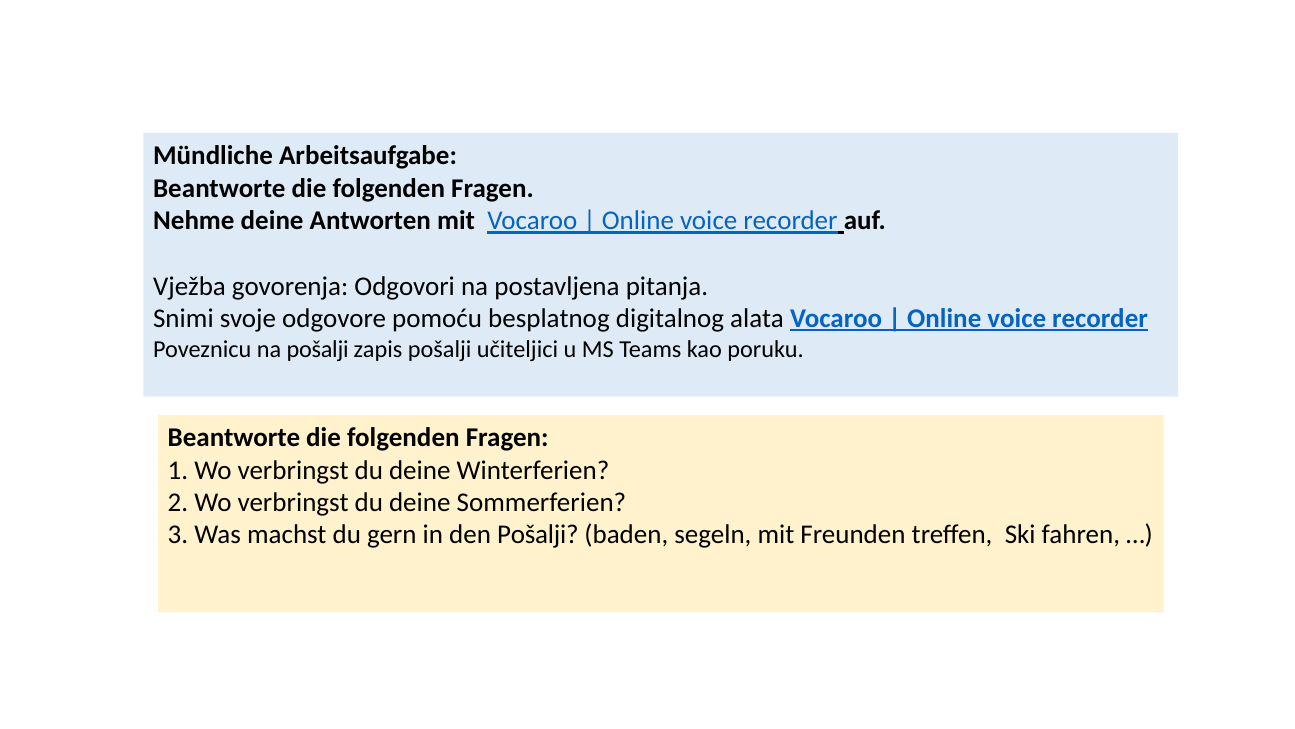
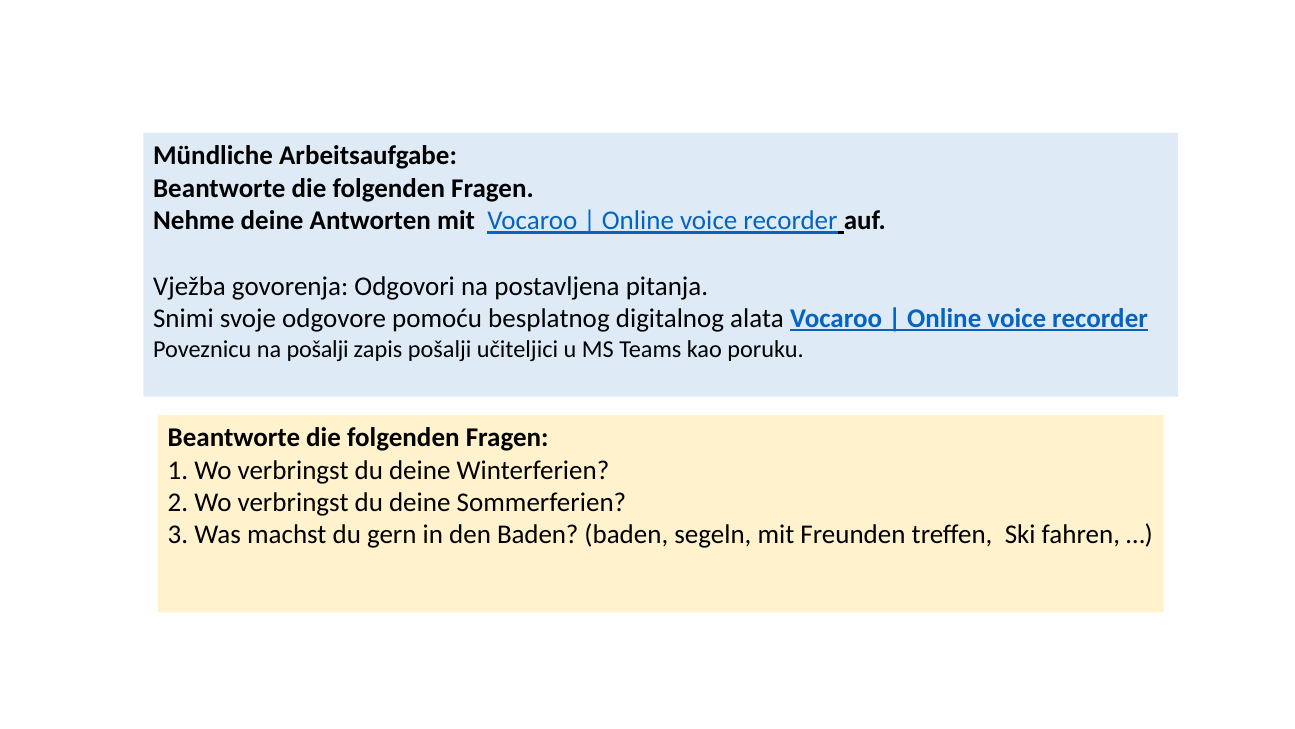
den Pošalji: Pošalji -> Baden
